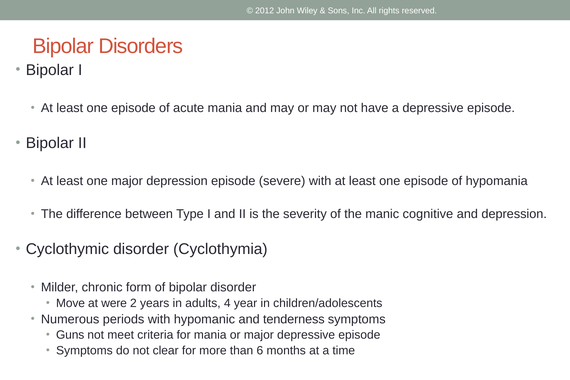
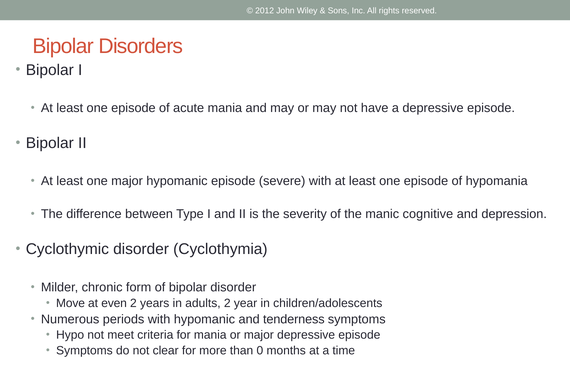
major depression: depression -> hypomanic
were: were -> even
adults 4: 4 -> 2
Guns: Guns -> Hypo
6: 6 -> 0
